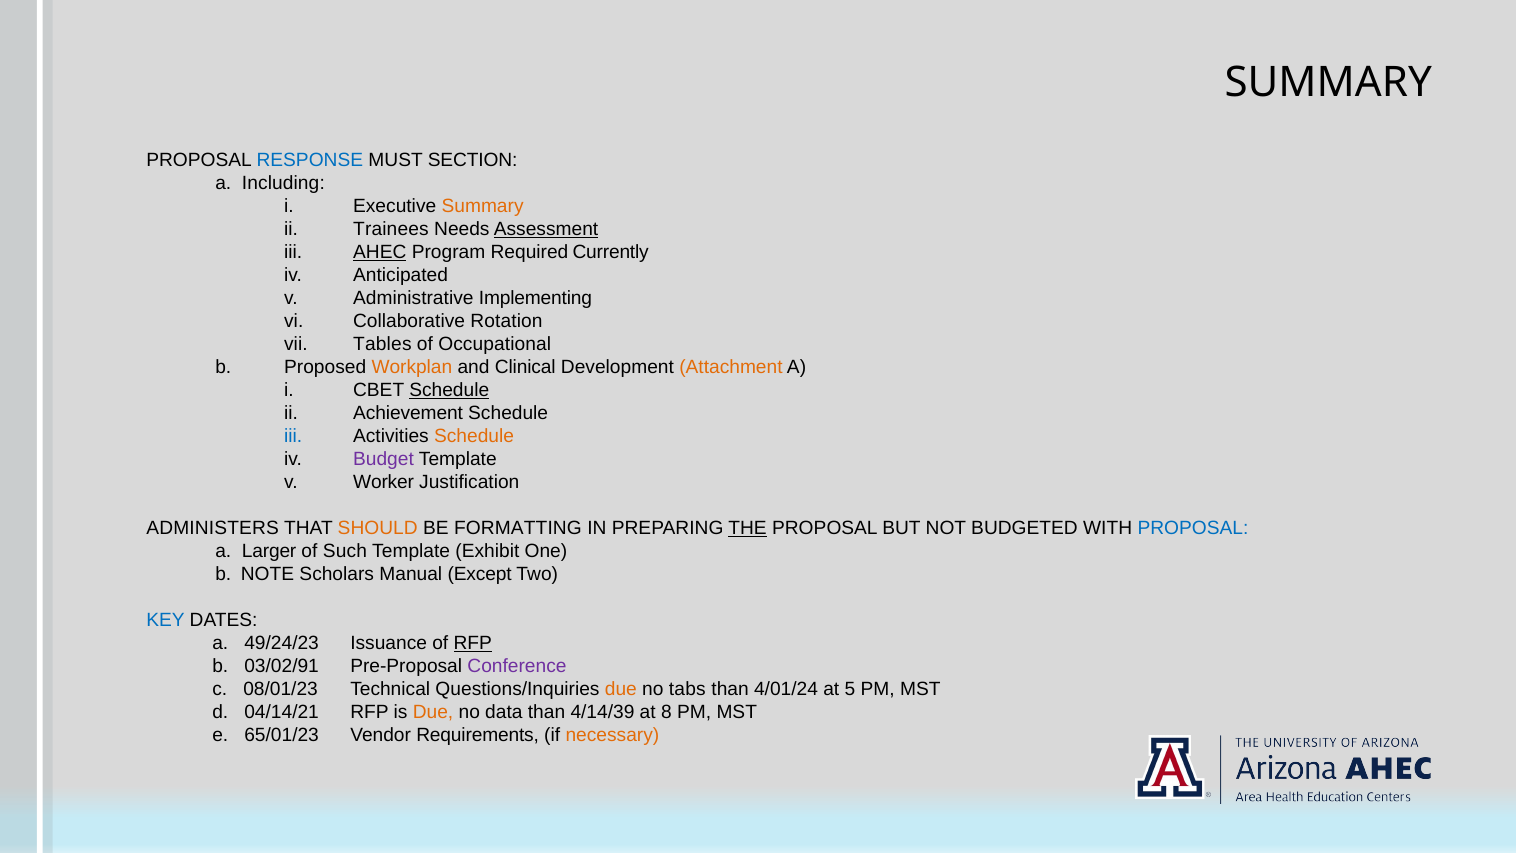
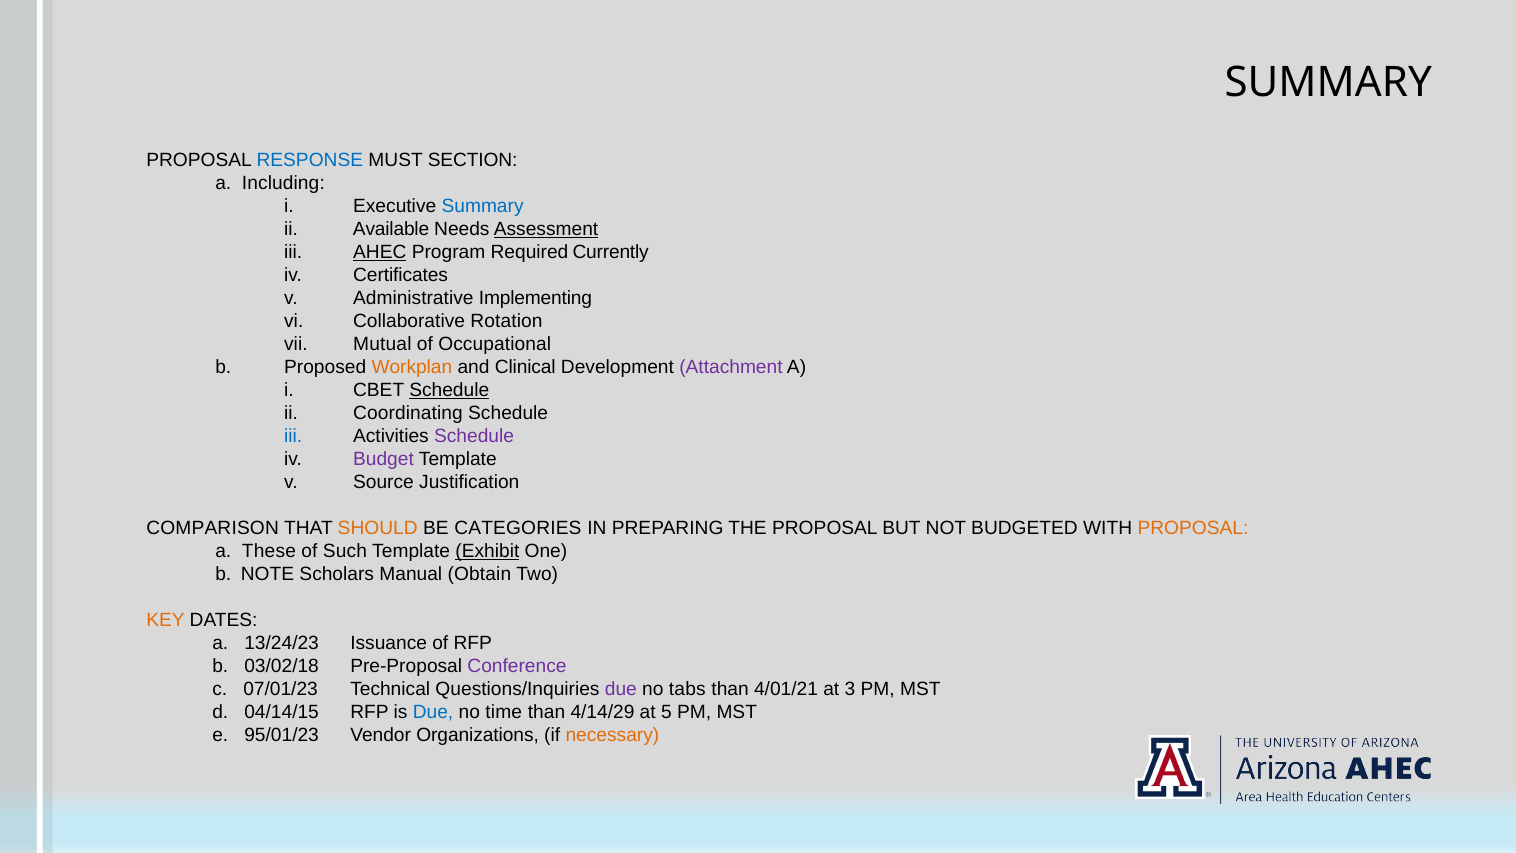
Summary at (483, 206) colour: orange -> blue
Trainees: Trainees -> Available
Anticipated: Anticipated -> Certificates
Tables: Tables -> Mutual
Attachment colour: orange -> purple
Achievement: Achievement -> Coordinating
Schedule at (474, 436) colour: orange -> purple
Worker: Worker -> Source
ADMINISTERS: ADMINISTERS -> COMPARISON
FORMATTING: FORMATTING -> CATEGORIES
THE underline: present -> none
PROPOSAL at (1193, 528) colour: blue -> orange
Larger: Larger -> These
Exhibit underline: none -> present
Except: Except -> Obtain
KEY colour: blue -> orange
49/24/23: 49/24/23 -> 13/24/23
RFP at (473, 643) underline: present -> none
03/02/91: 03/02/91 -> 03/02/18
08/01/23: 08/01/23 -> 07/01/23
due at (621, 689) colour: orange -> purple
4/01/24: 4/01/24 -> 4/01/21
5: 5 -> 3
04/14/21: 04/14/21 -> 04/14/15
Due at (433, 712) colour: orange -> blue
data: data -> time
4/14/39: 4/14/39 -> 4/14/29
8: 8 -> 5
65/01/23: 65/01/23 -> 95/01/23
Requirements: Requirements -> Organizations
